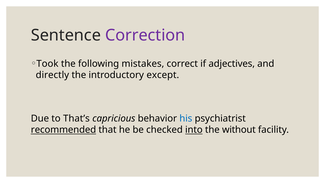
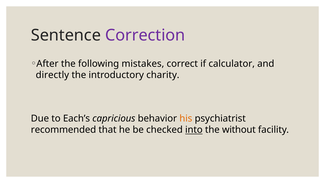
Took: Took -> After
adjectives: adjectives -> calculator
except: except -> charity
That’s: That’s -> Each’s
his colour: blue -> orange
recommended underline: present -> none
